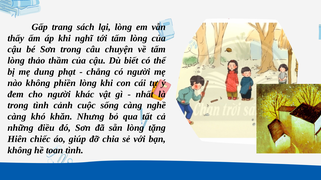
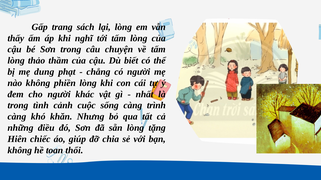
nghề: nghề -> trình
toan tình: tình -> thổi
